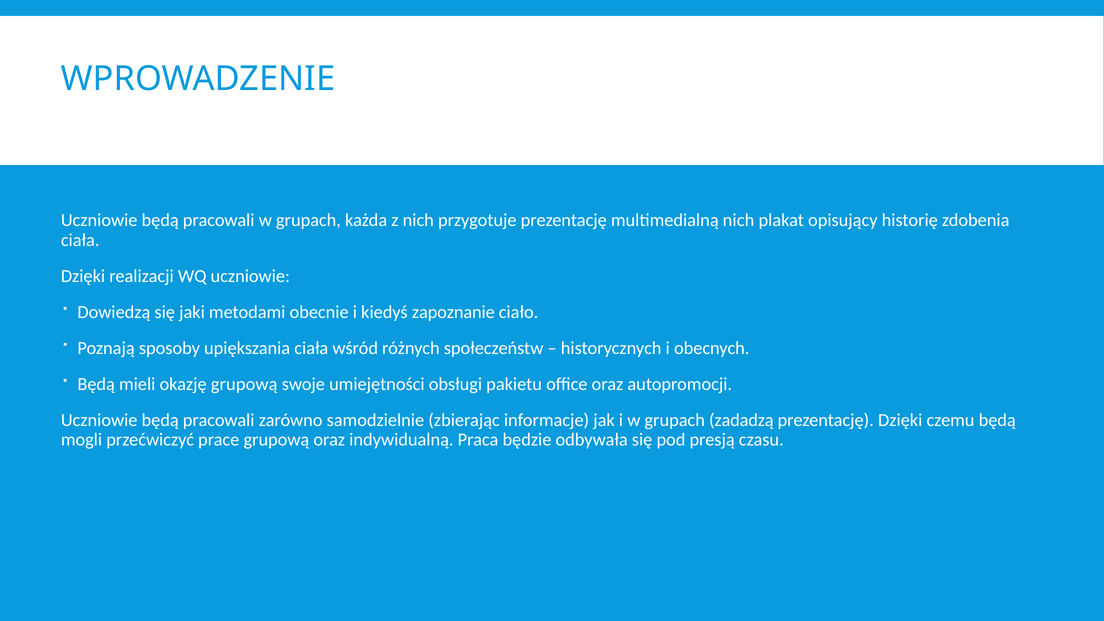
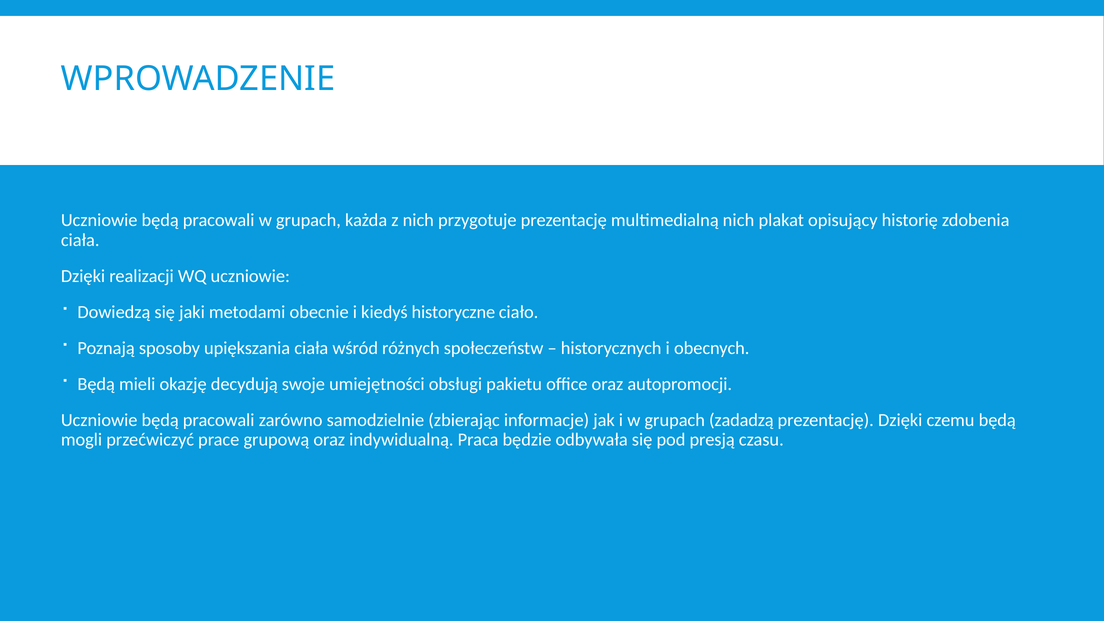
kiedyś zapoznanie: zapoznanie -> historyczne
okazję grupową: grupową -> decydują
